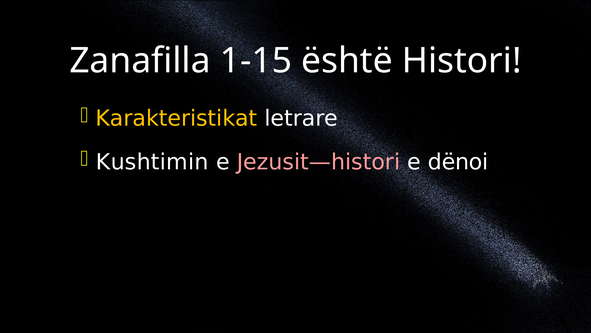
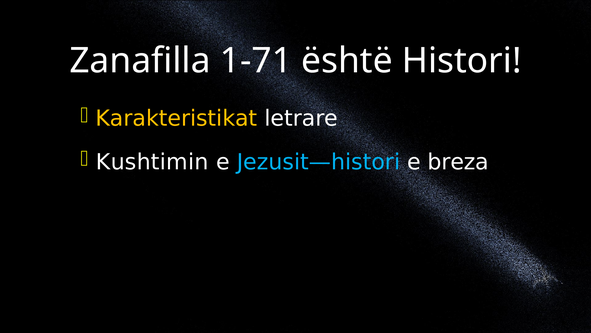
1-15: 1-15 -> 1-71
Jezusit—histori colour: pink -> light blue
dënoi: dënoi -> breza
